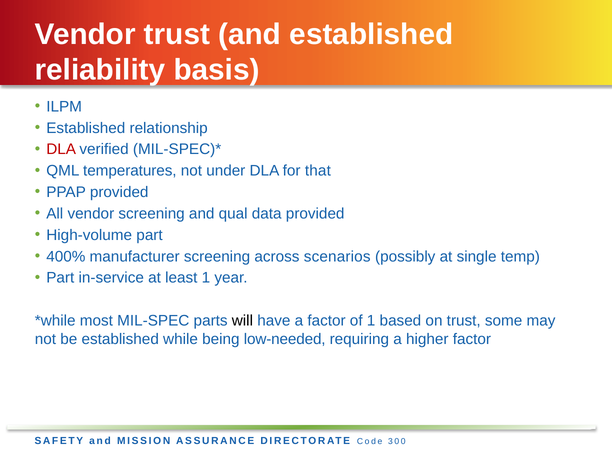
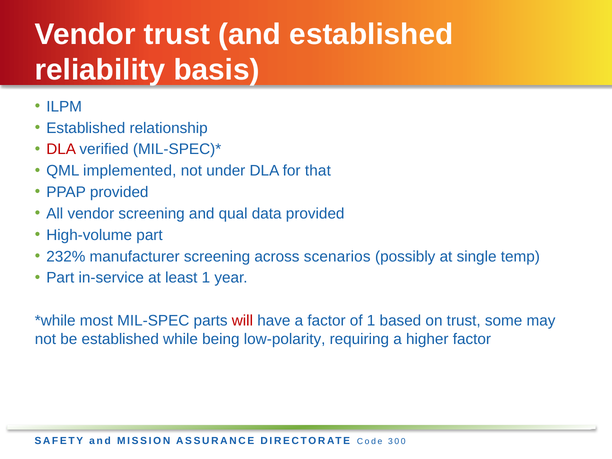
temperatures: temperatures -> implemented
400%: 400% -> 232%
will colour: black -> red
low-needed: low-needed -> low-polarity
